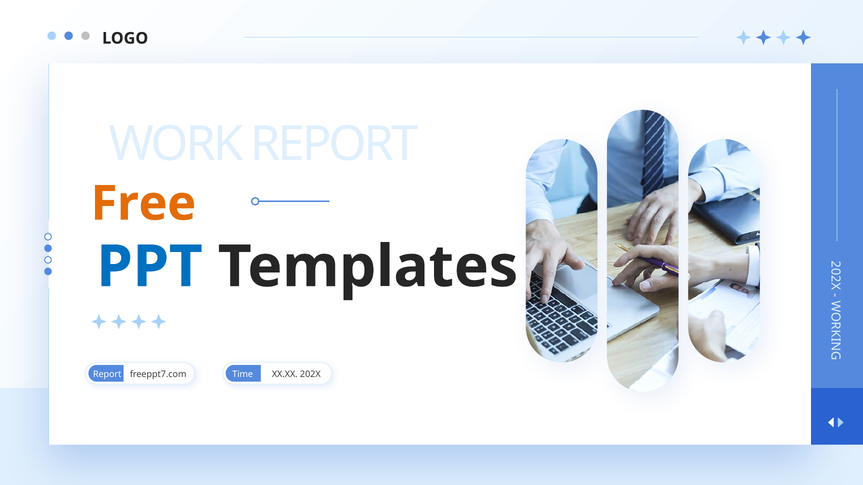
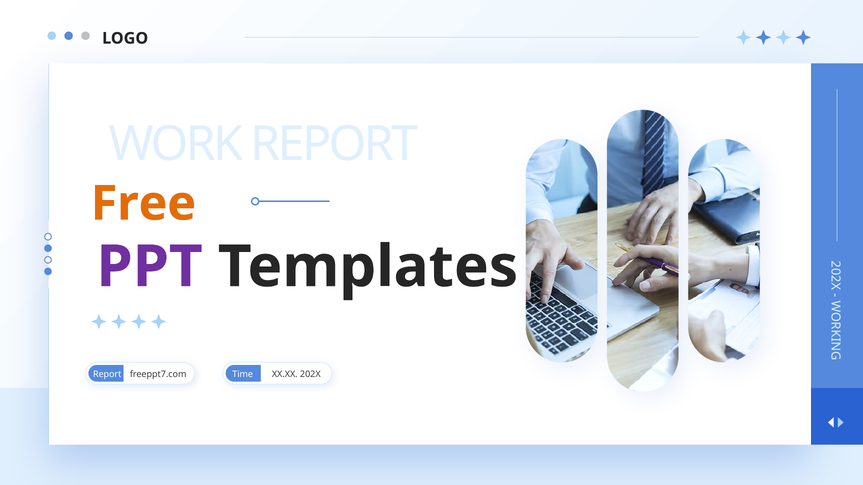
PPT colour: blue -> purple
